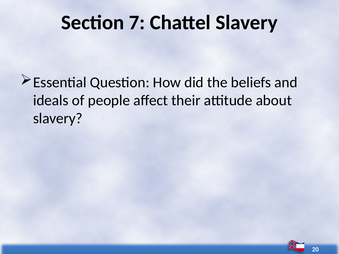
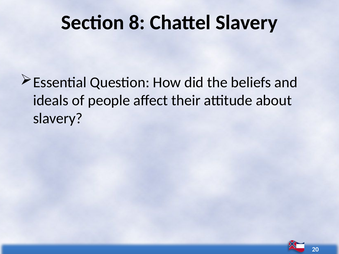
7: 7 -> 8
